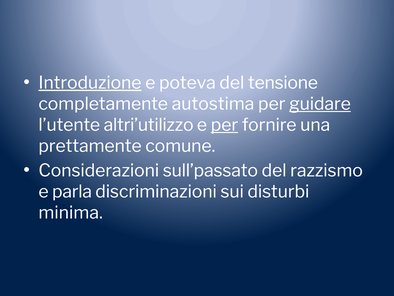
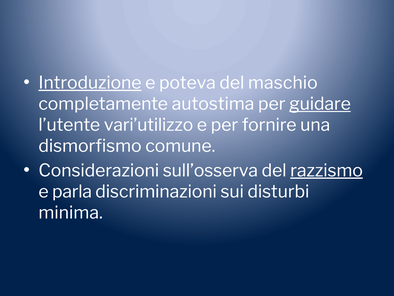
tensione: tensione -> maschio
altri’utilizzo: altri’utilizzo -> vari’utilizzo
per at (224, 125) underline: present -> none
prettamente: prettamente -> dismorfismo
sull’passato: sull’passato -> sull’osserva
razzismo underline: none -> present
